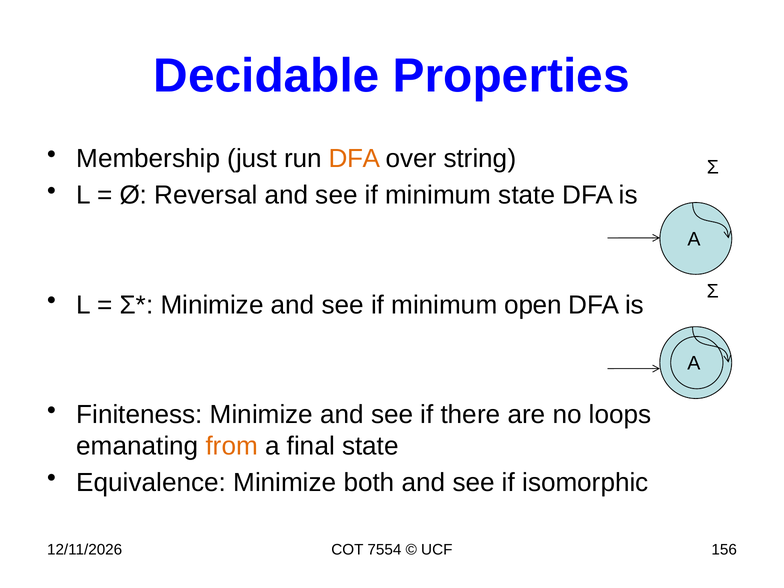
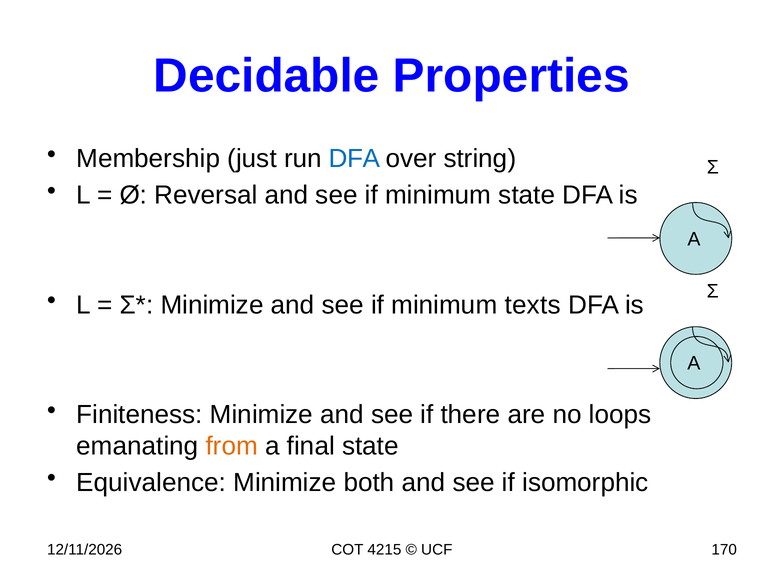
DFA at (355, 159) colour: orange -> blue
open: open -> texts
7554: 7554 -> 4215
156: 156 -> 170
